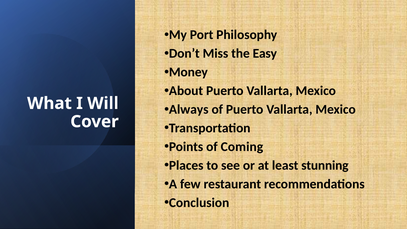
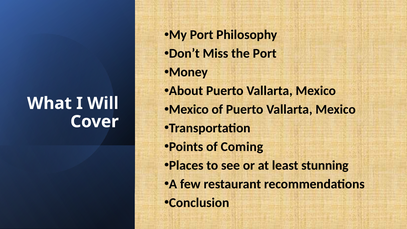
the Easy: Easy -> Port
Always at (189, 109): Always -> Mexico
